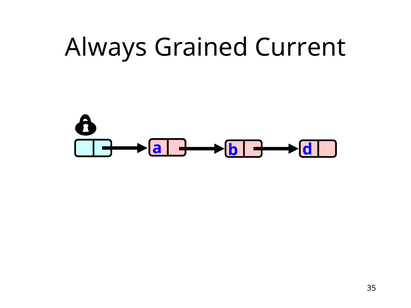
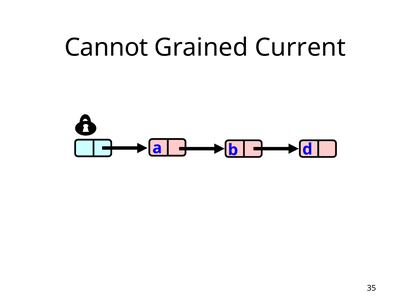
Always: Always -> Cannot
